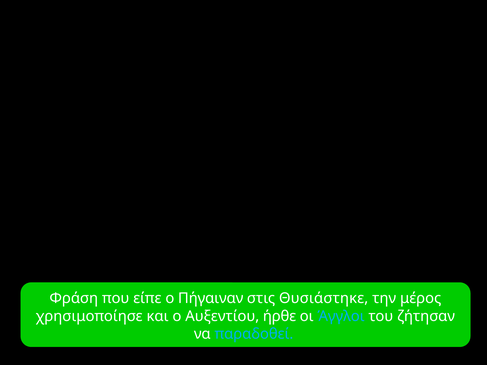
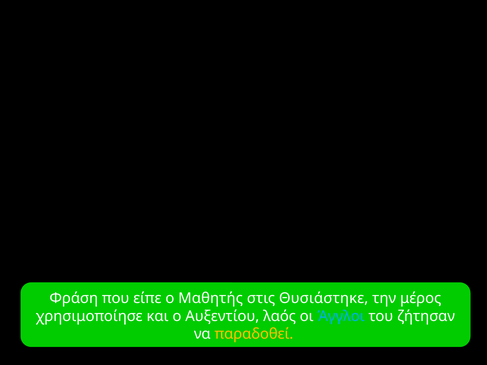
Πήγαιναν: Πήγαιναν -> Μαθητής
ήρθε: ήρθε -> λαός
παραδοθεί colour: light blue -> yellow
